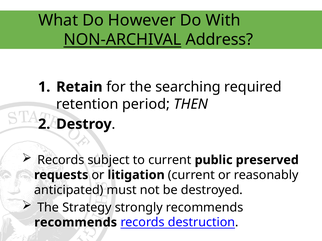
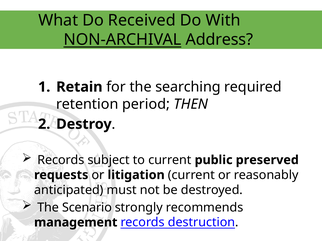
However: However -> Received
Strategy: Strategy -> Scenario
recommends at (76, 223): recommends -> management
